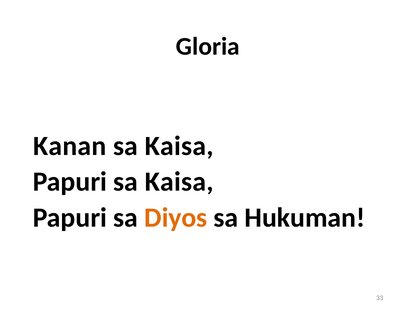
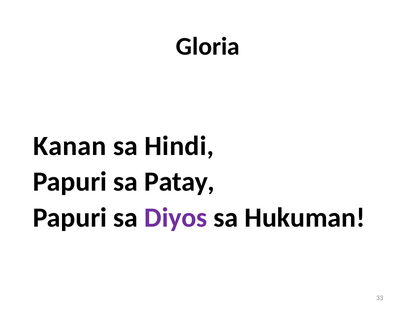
Kaisa at (179, 146): Kaisa -> Hindi
Papuri sa Kaisa: Kaisa -> Patay
Diyos colour: orange -> purple
